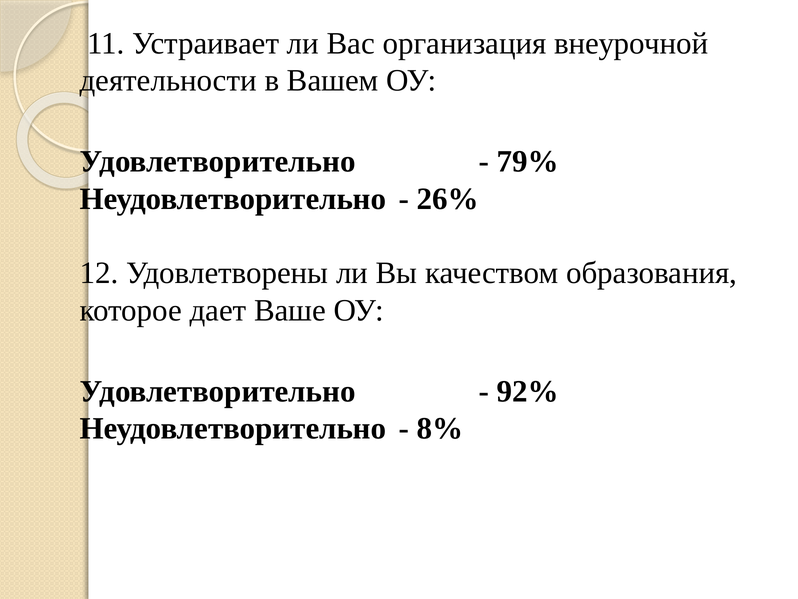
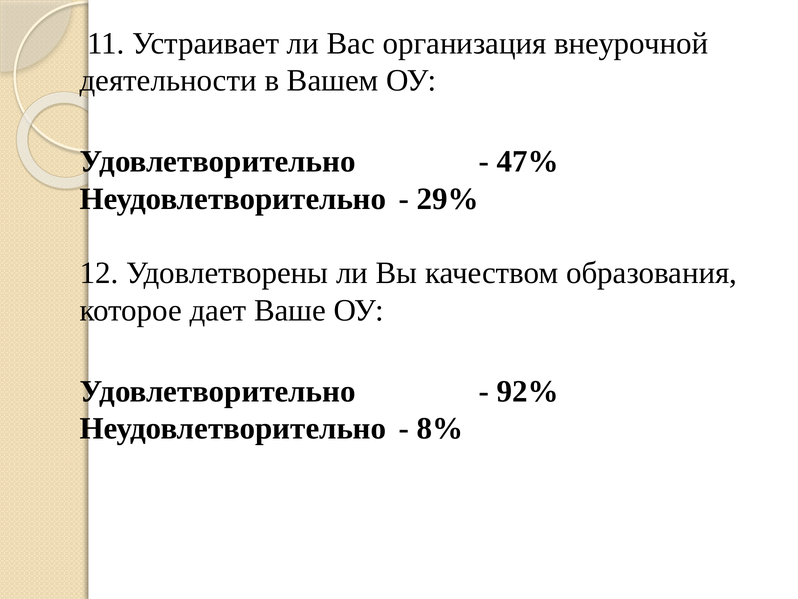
79%: 79% -> 47%
26%: 26% -> 29%
